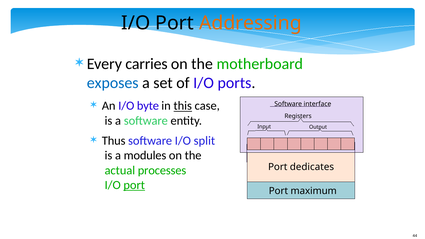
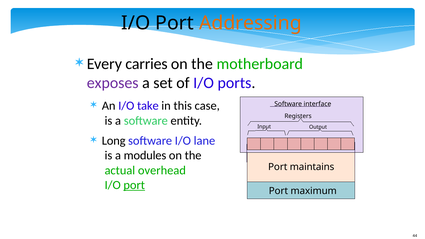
exposes colour: blue -> purple
byte: byte -> take
this underline: present -> none
Thus: Thus -> Long
split: split -> lane
dedicates: dedicates -> maintains
processes: processes -> overhead
